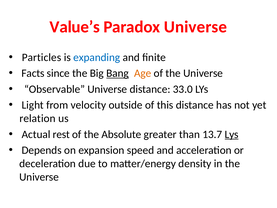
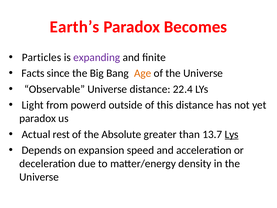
Value’s: Value’s -> Earth’s
Paradox Universe: Universe -> Becomes
expanding colour: blue -> purple
Bang underline: present -> none
33.0: 33.0 -> 22.4
velocity: velocity -> powerd
relation at (37, 118): relation -> paradox
